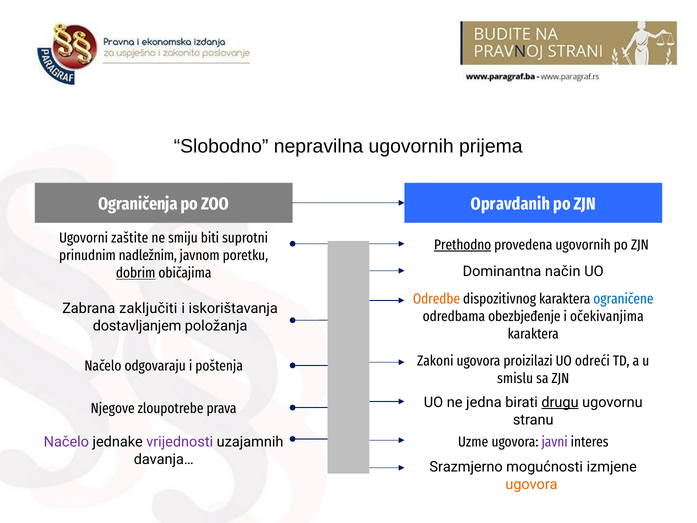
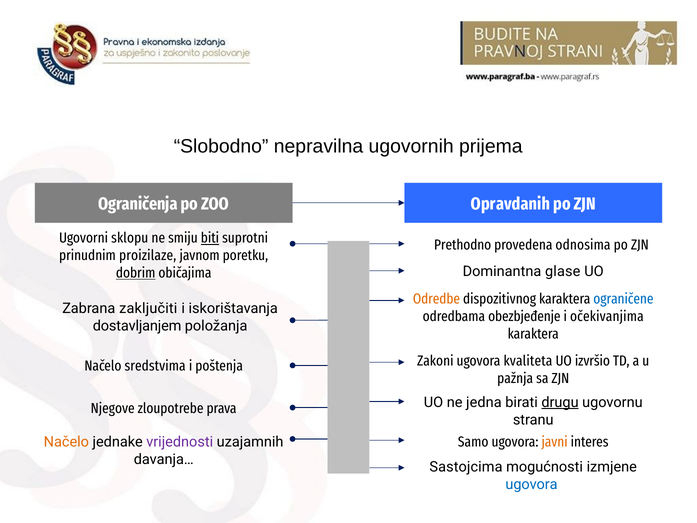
zaštite: zaštite -> sklopu
biti underline: none -> present
Prethodno underline: present -> none
provedena ugovornih: ugovornih -> odnosima
nadležnim: nadležnim -> proizilaze
način: način -> glase
odgovaraju: odgovaraju -> sredstvima
proizilazi: proizilazi -> kvaliteta
odreći: odreći -> izvršio
smislu: smislu -> pažnja
Načelo at (66, 442) colour: purple -> orange
Uzme: Uzme -> Samo
javni colour: purple -> orange
Srazmjerno: Srazmjerno -> Sastojcima
ugovora at (531, 484) colour: orange -> blue
